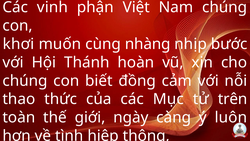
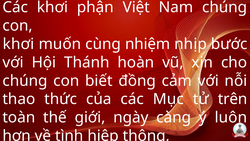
Các vinh: vinh -> khơi
nhàng: nhàng -> nhiệm
